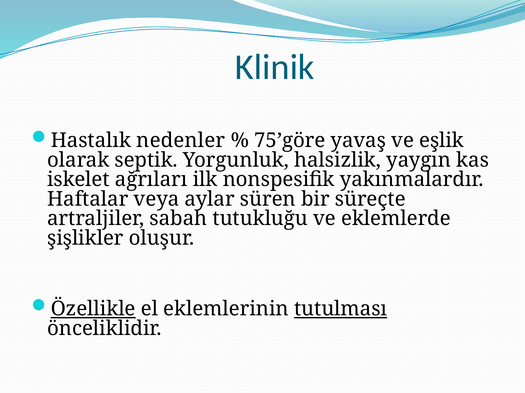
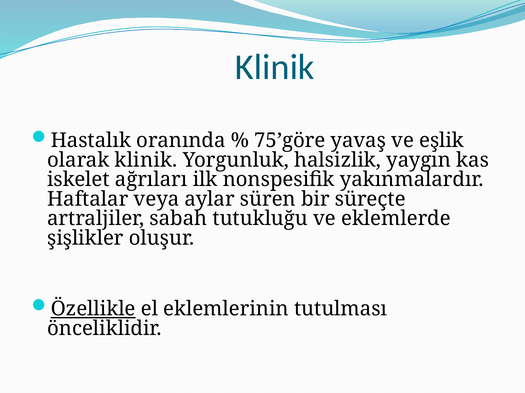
nedenler: nedenler -> oranında
olarak septik: septik -> klinik
tutulması underline: present -> none
